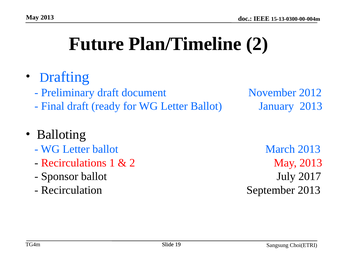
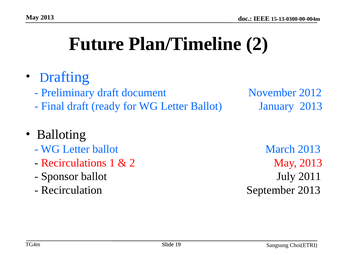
2017: 2017 -> 2011
